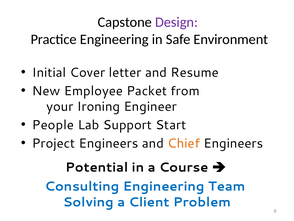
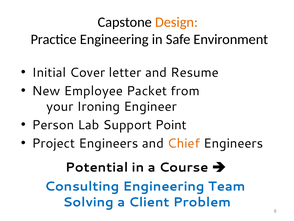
Design colour: purple -> orange
People: People -> Person
Start: Start -> Point
